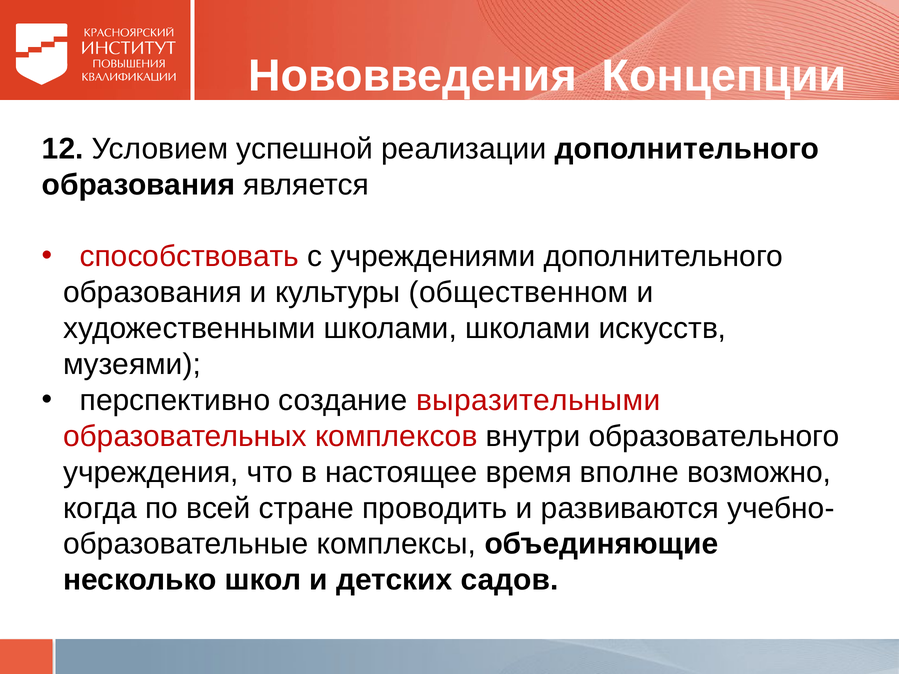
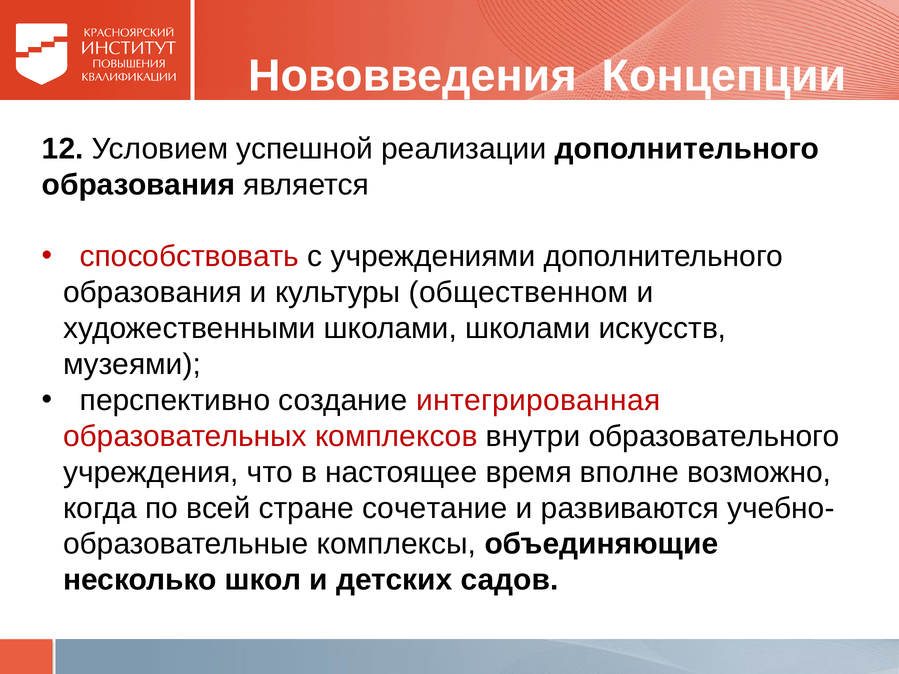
выразительными: выразительными -> интегрированная
проводить: проводить -> сочетание
